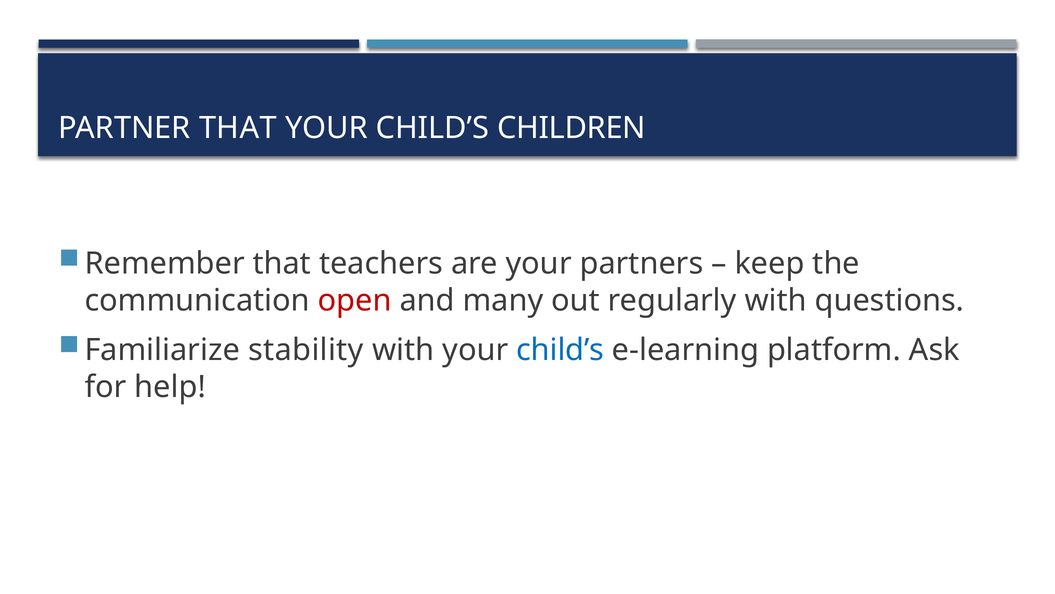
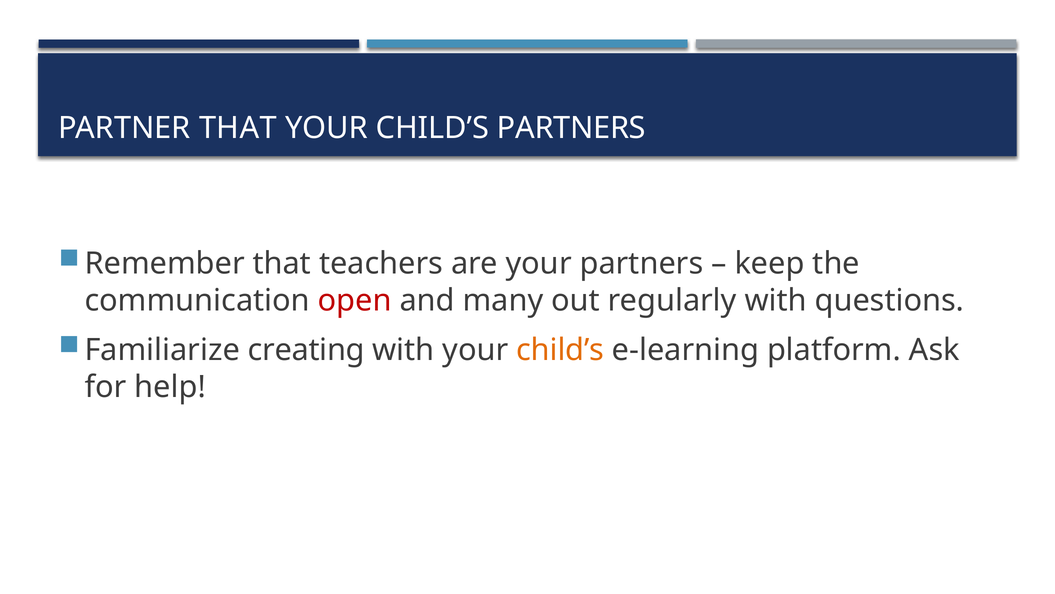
CHILD’S CHILDREN: CHILDREN -> PARTNERS
stability: stability -> creating
child’s at (560, 350) colour: blue -> orange
